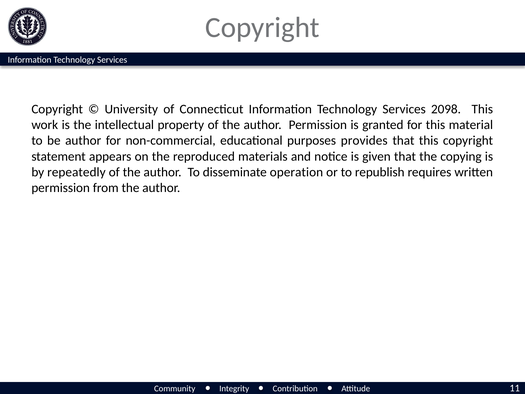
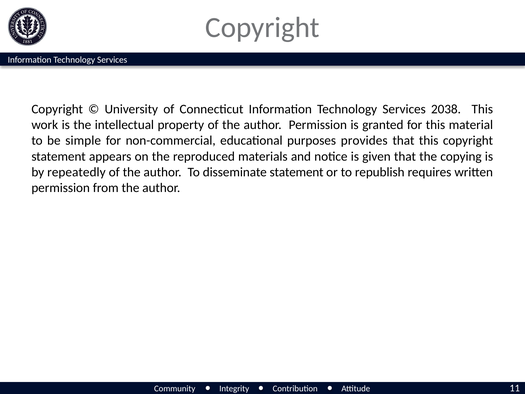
2098: 2098 -> 2038
be author: author -> simple
disseminate operation: operation -> statement
